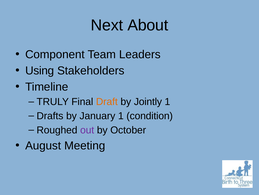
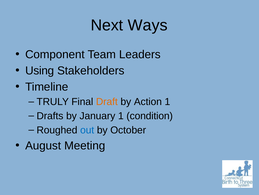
About: About -> Ways
Jointly: Jointly -> Action
out colour: purple -> blue
